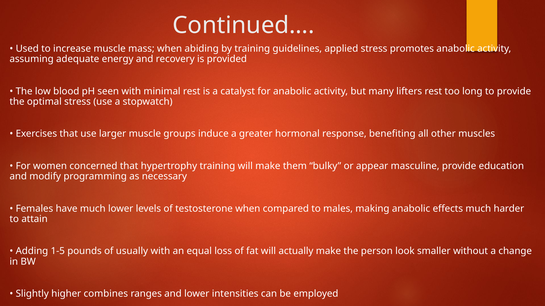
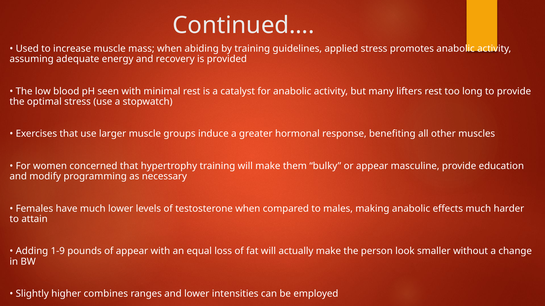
1-5: 1-5 -> 1-9
of usually: usually -> appear
